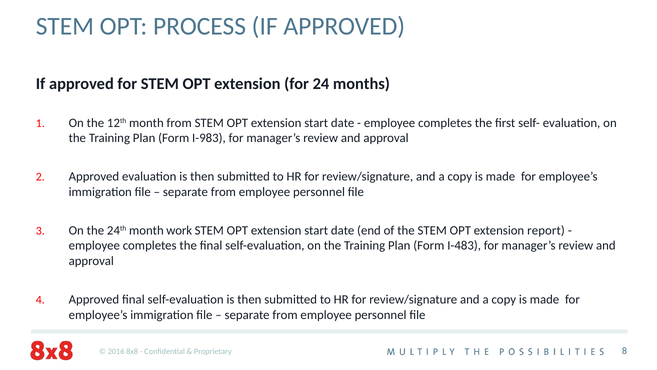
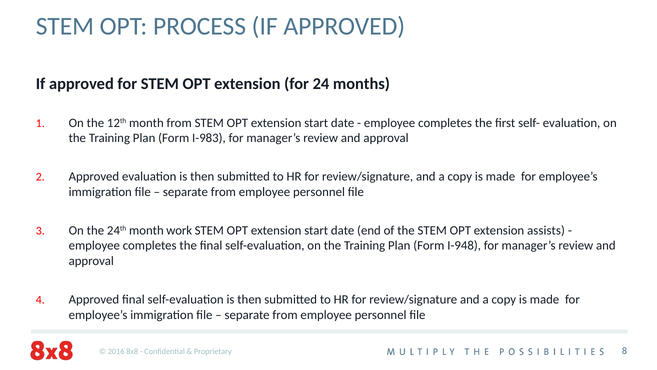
report: report -> assists
I-483: I-483 -> I-948
